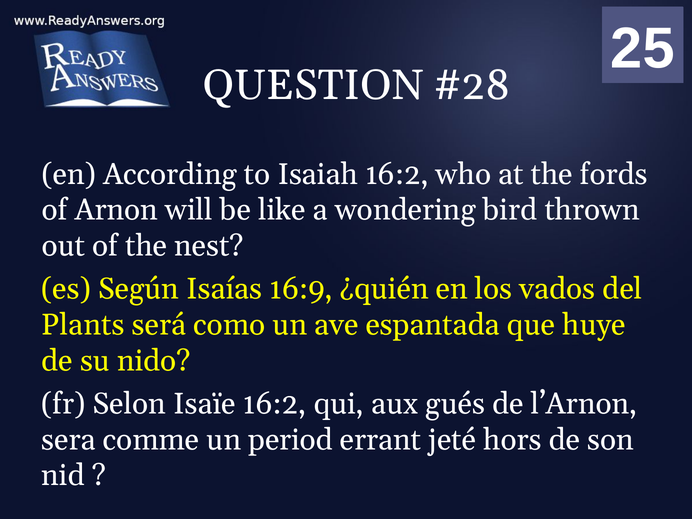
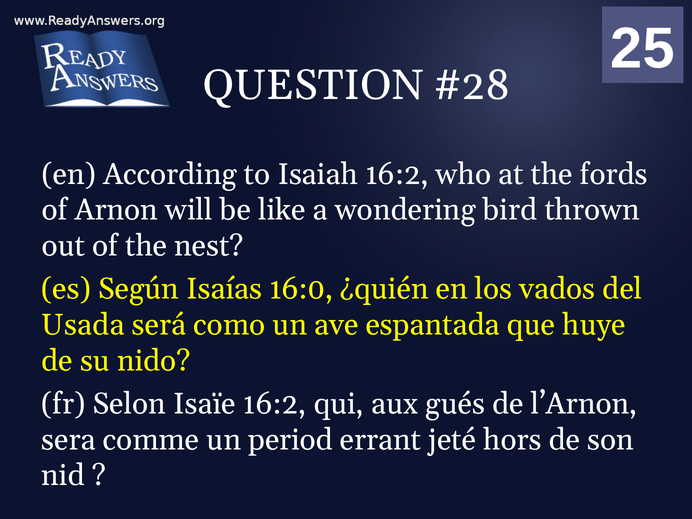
16:9: 16:9 -> 16:0
Plants: Plants -> Usada
